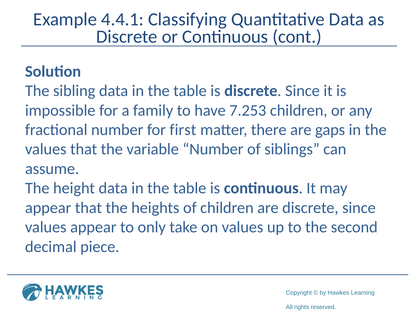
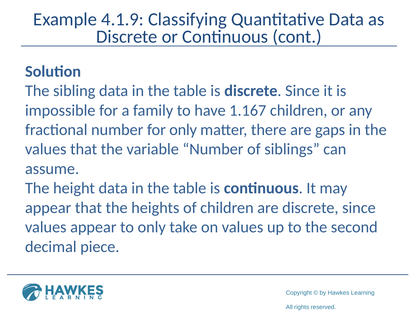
4.4.1: 4.4.1 -> 4.1.9
7.253: 7.253 -> 1.167
for first: first -> only
